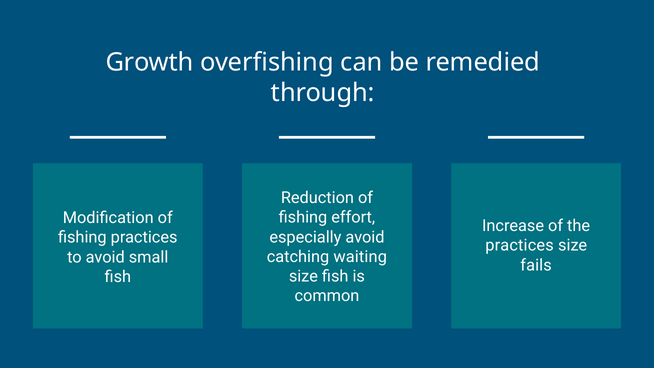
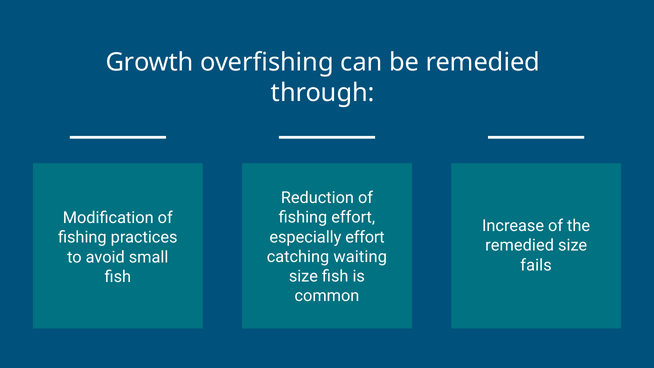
especially avoid: avoid -> effort
practices at (520, 245): practices -> remedied
